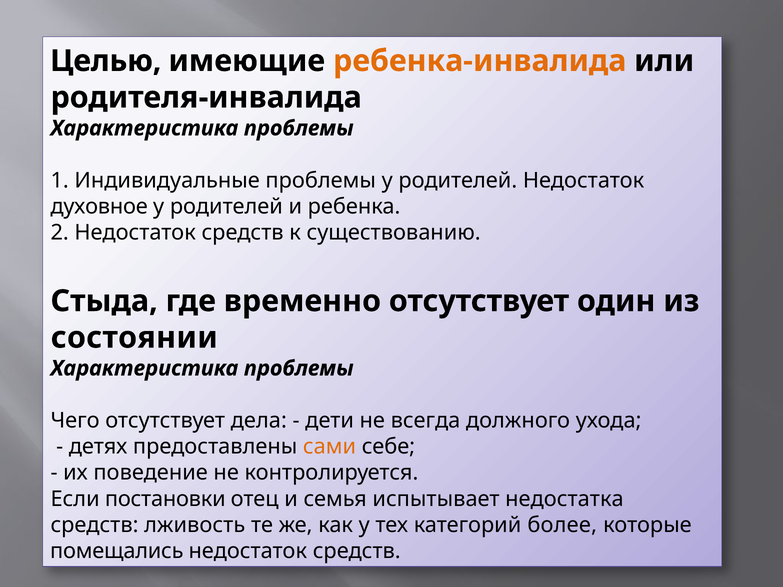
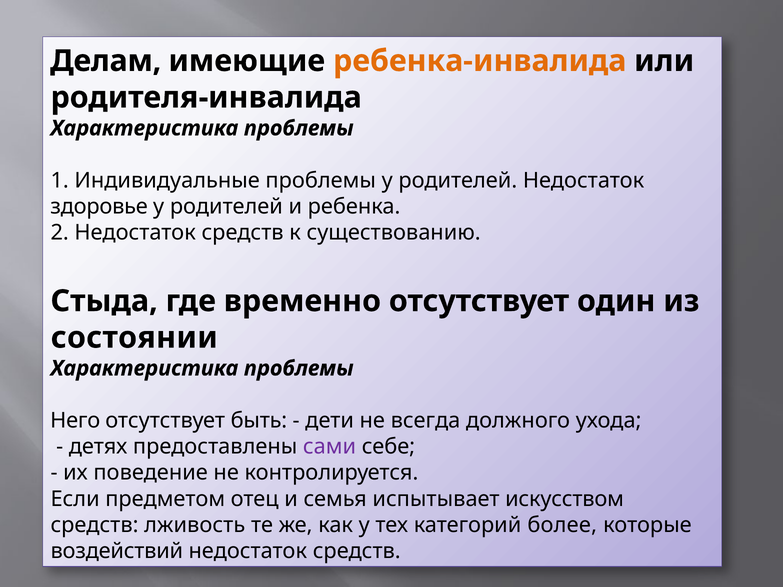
Целью: Целью -> Делам
духовное: духовное -> здоровье
Чего: Чего -> Него
дела: дела -> быть
сами colour: orange -> purple
постановки: постановки -> предметом
недостатка: недостатка -> искусством
помещались: помещались -> воздействий
